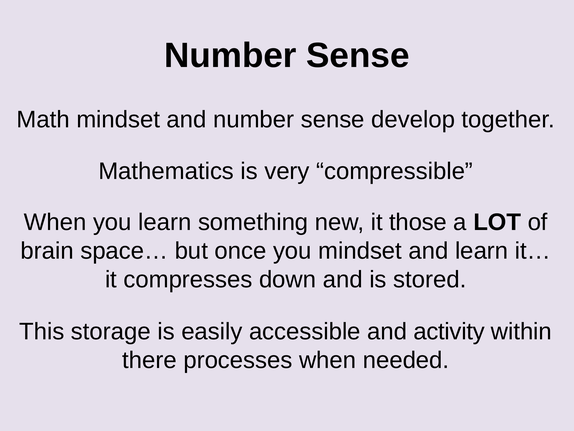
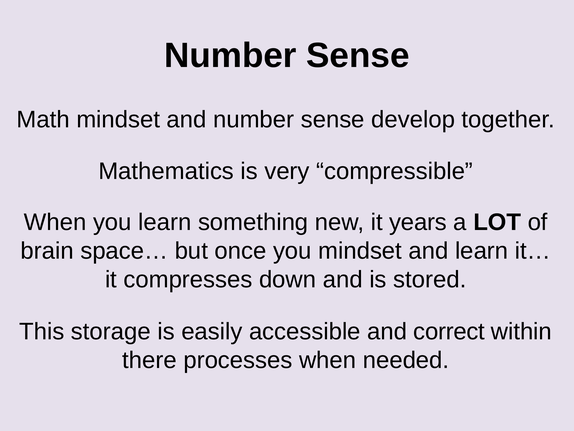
those: those -> years
activity: activity -> correct
